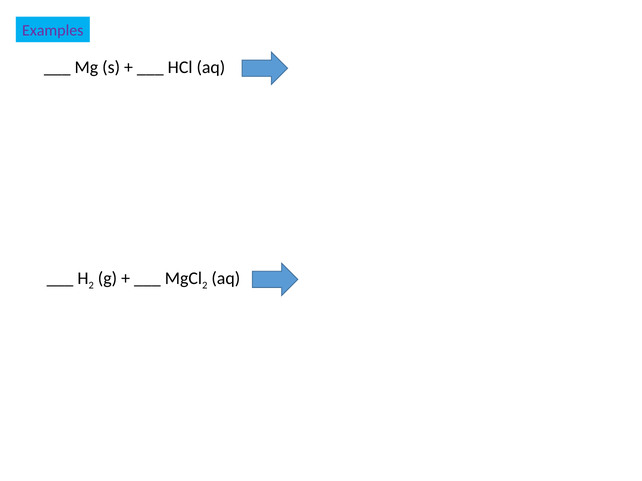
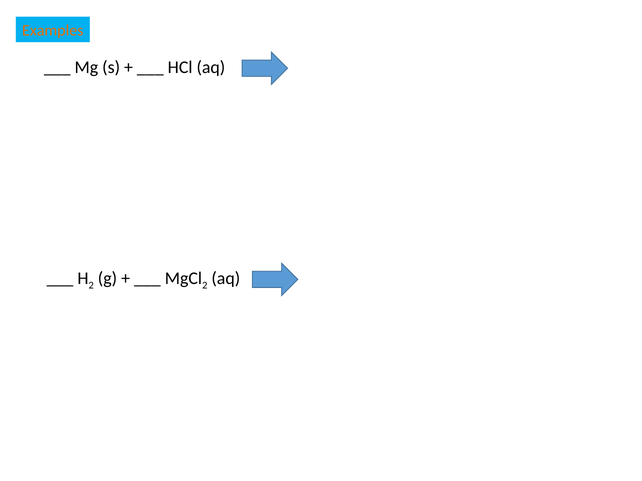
Examples colour: purple -> orange
